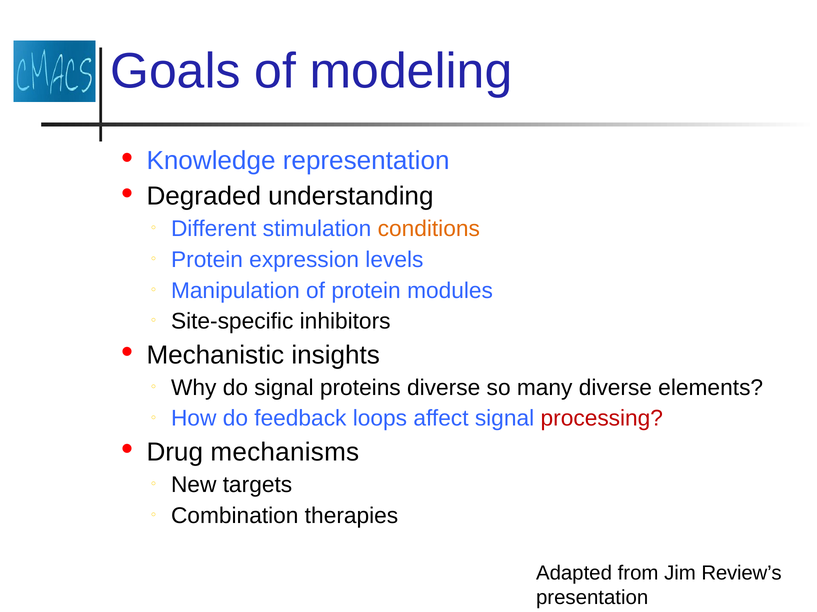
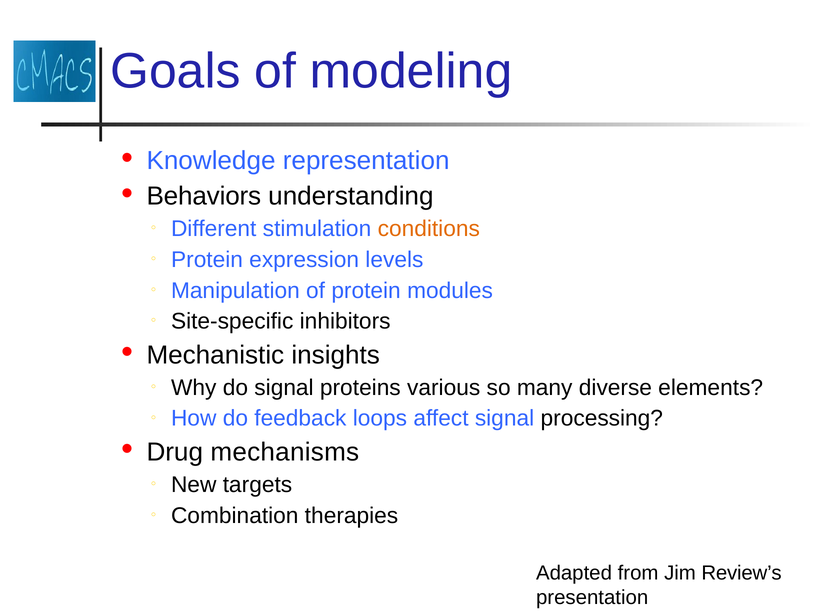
Degraded: Degraded -> Behaviors
proteins diverse: diverse -> various
processing colour: red -> black
